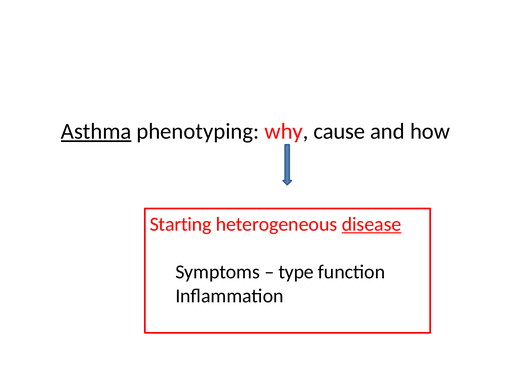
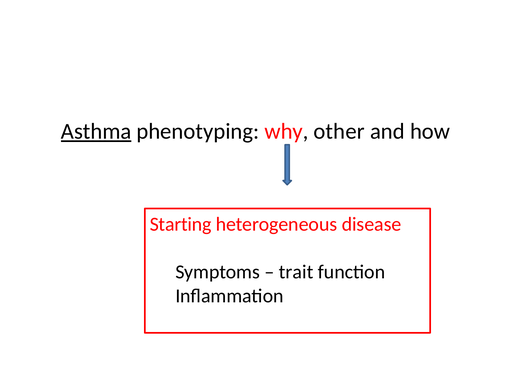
cause: cause -> other
disease underline: present -> none
type: type -> trait
